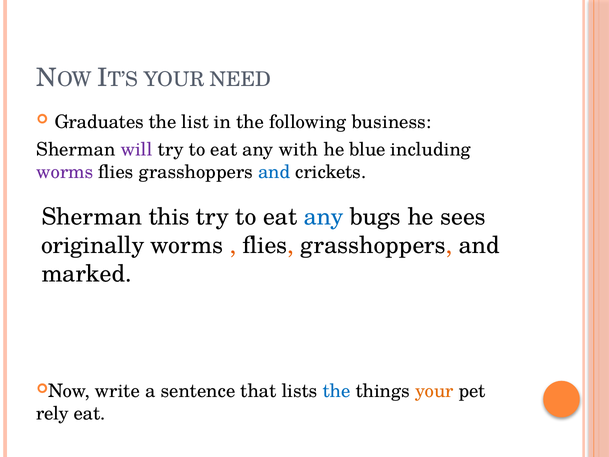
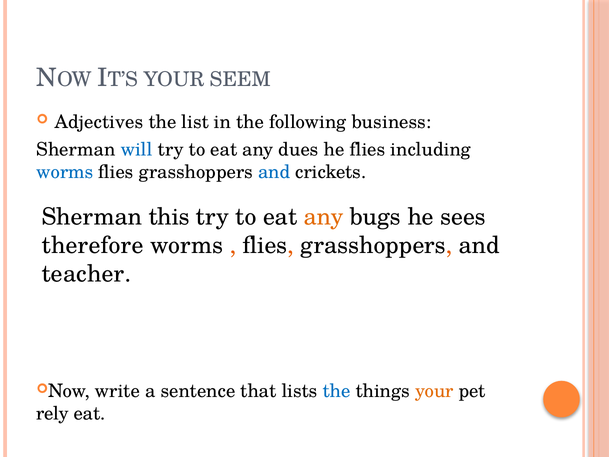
NEED: NEED -> SEEM
Graduates: Graduates -> Adjectives
will colour: purple -> blue
with: with -> dues
he blue: blue -> flies
worms at (65, 172) colour: purple -> blue
any at (324, 217) colour: blue -> orange
originally: originally -> therefore
marked: marked -> teacher
